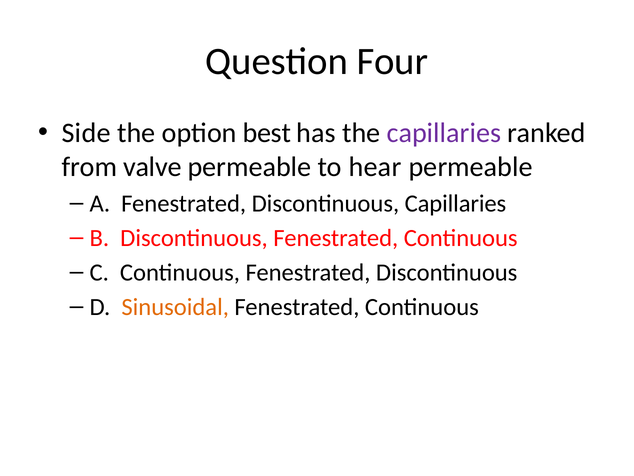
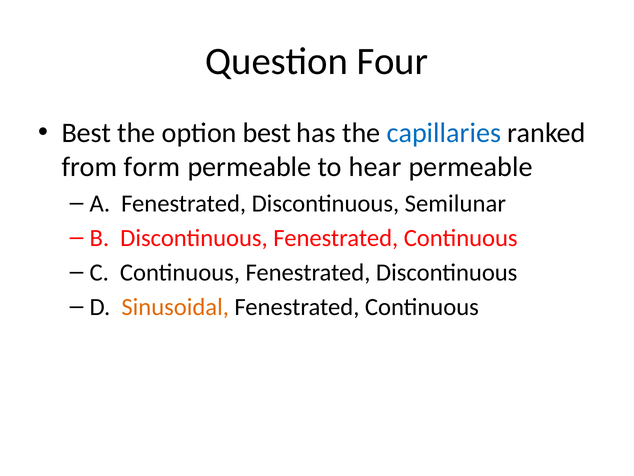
Side at (86, 133): Side -> Best
capillaries at (444, 133) colour: purple -> blue
valve: valve -> form
Discontinuous Capillaries: Capillaries -> Semilunar
